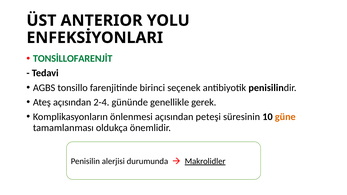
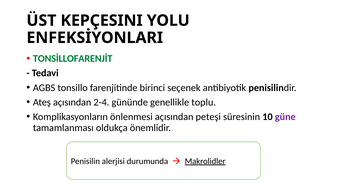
ANTERIOR: ANTERIOR -> KEPÇESINI
gerek: gerek -> toplu
güne colour: orange -> purple
